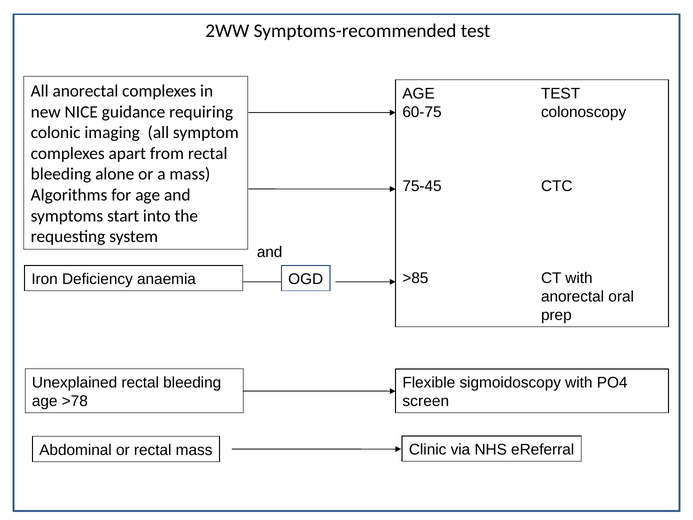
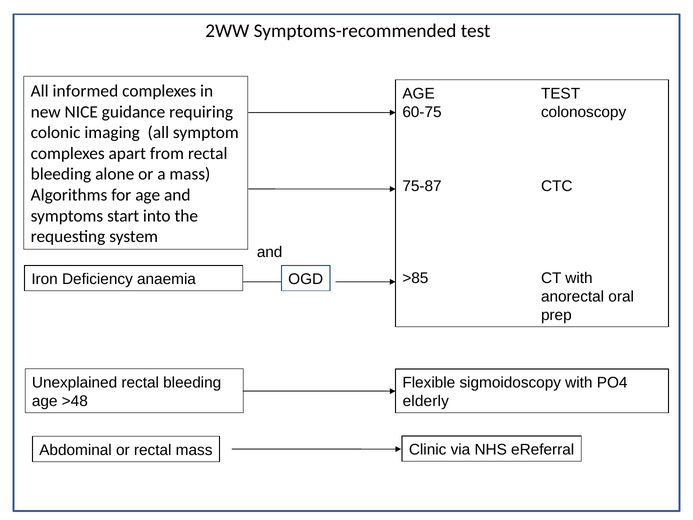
All anorectal: anorectal -> informed
75-45: 75-45 -> 75-87
>78: >78 -> >48
screen: screen -> elderly
